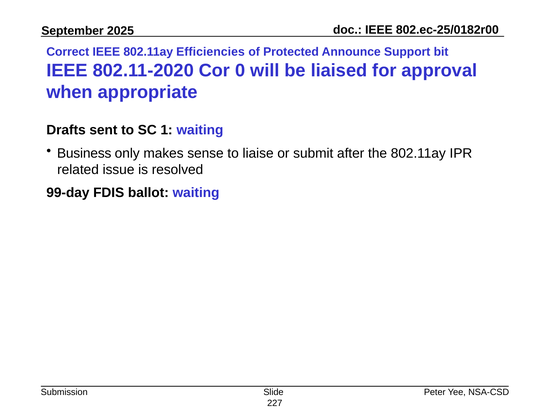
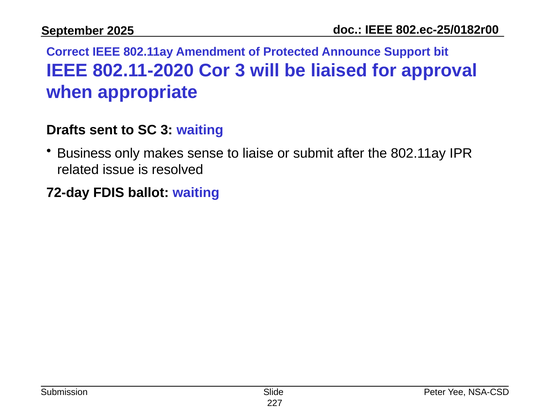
Efficiencies: Efficiencies -> Amendment
Cor 0: 0 -> 3
SC 1: 1 -> 3
99-day: 99-day -> 72-day
